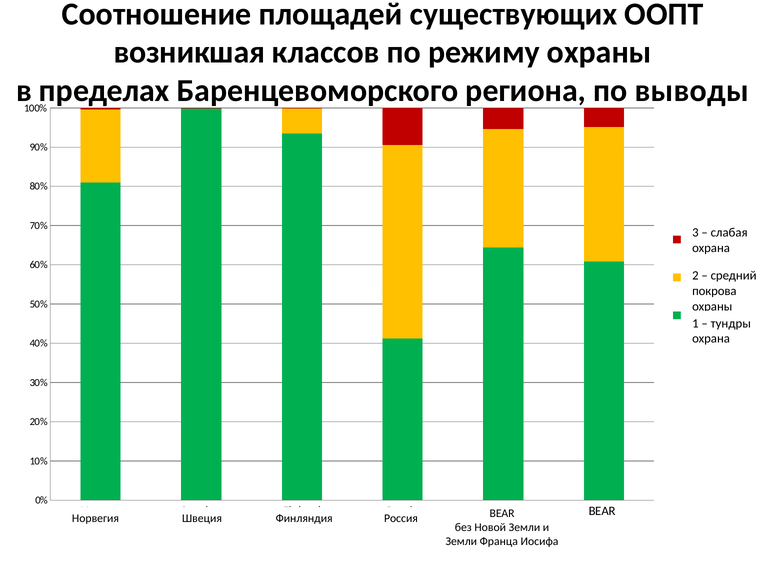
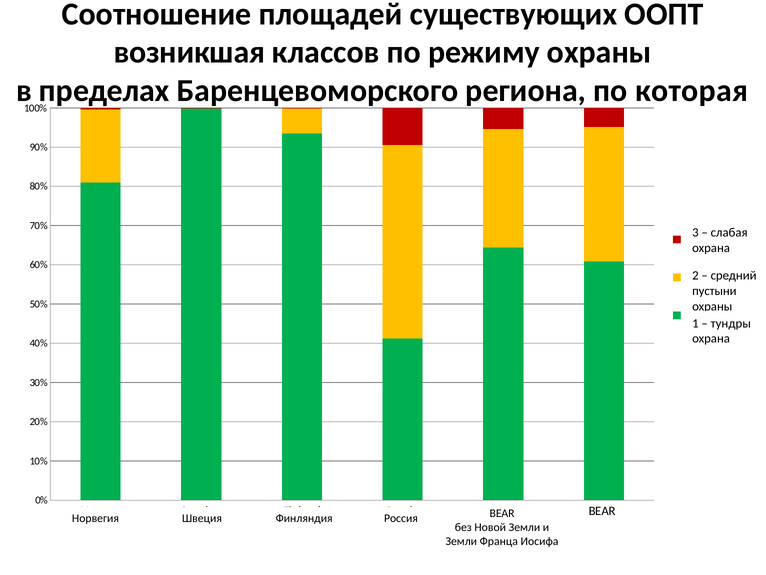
выводы: выводы -> которая
покрова: покрова -> пустыни
